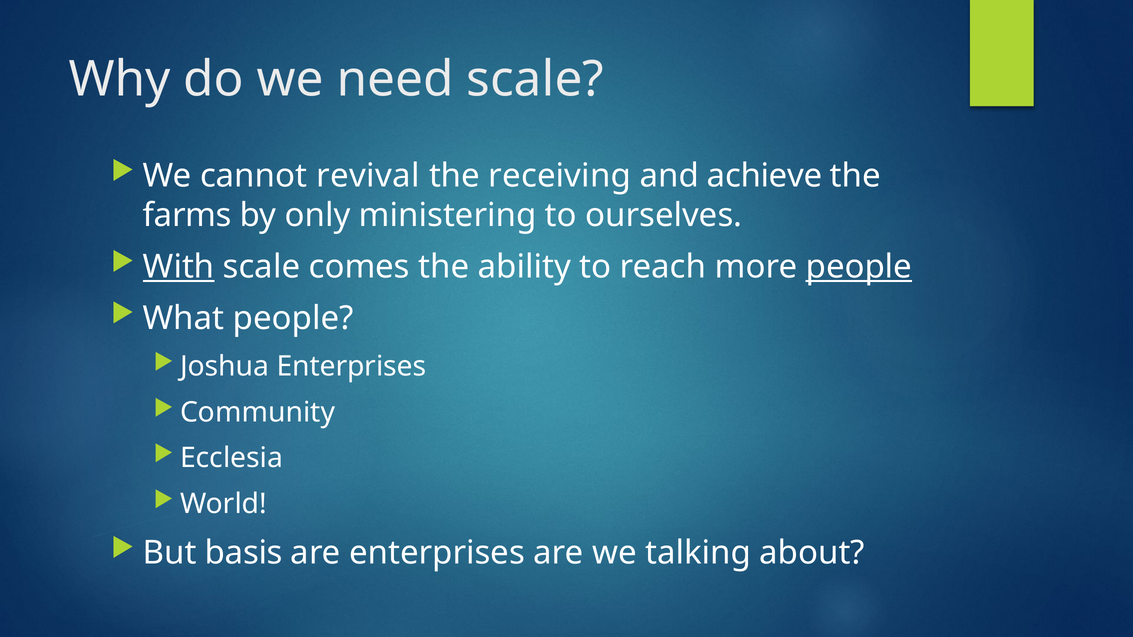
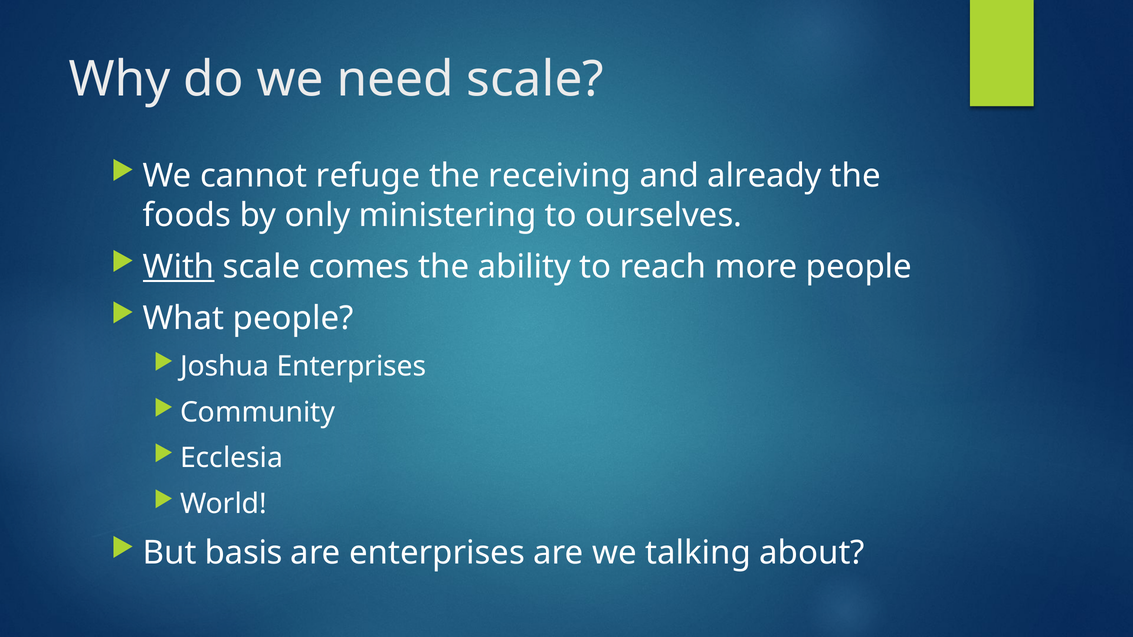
revival: revival -> refuge
achieve: achieve -> already
farms: farms -> foods
people at (859, 267) underline: present -> none
